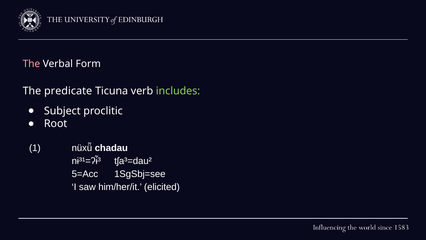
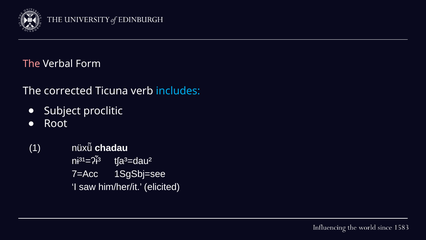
predicate: predicate -> corrected
includes colour: light green -> light blue
5=Acc: 5=Acc -> 7=Acc
